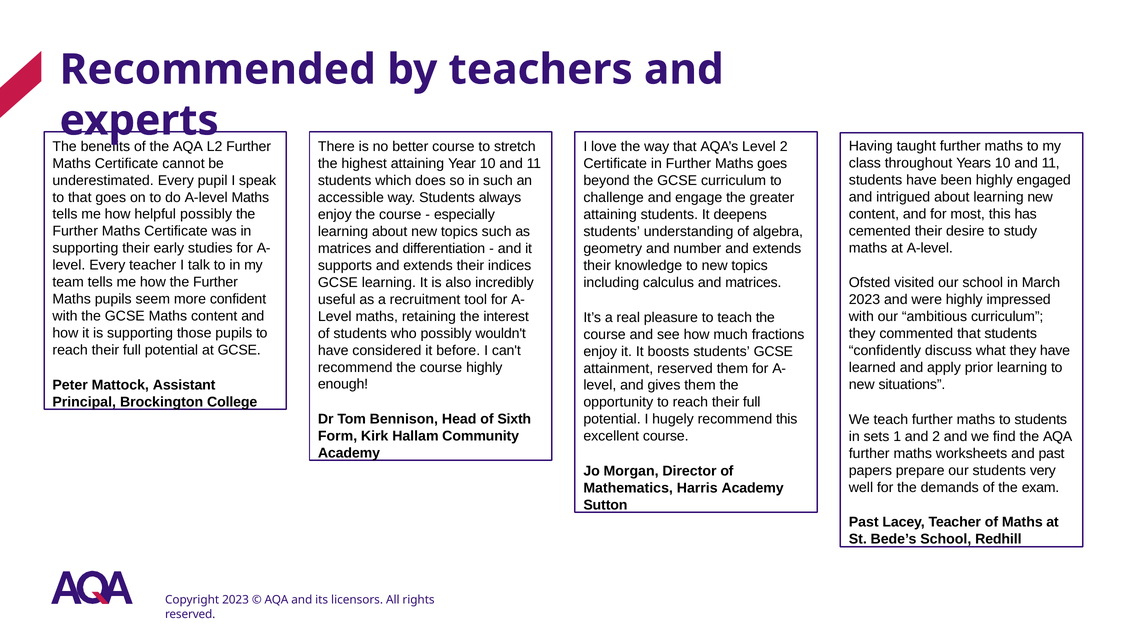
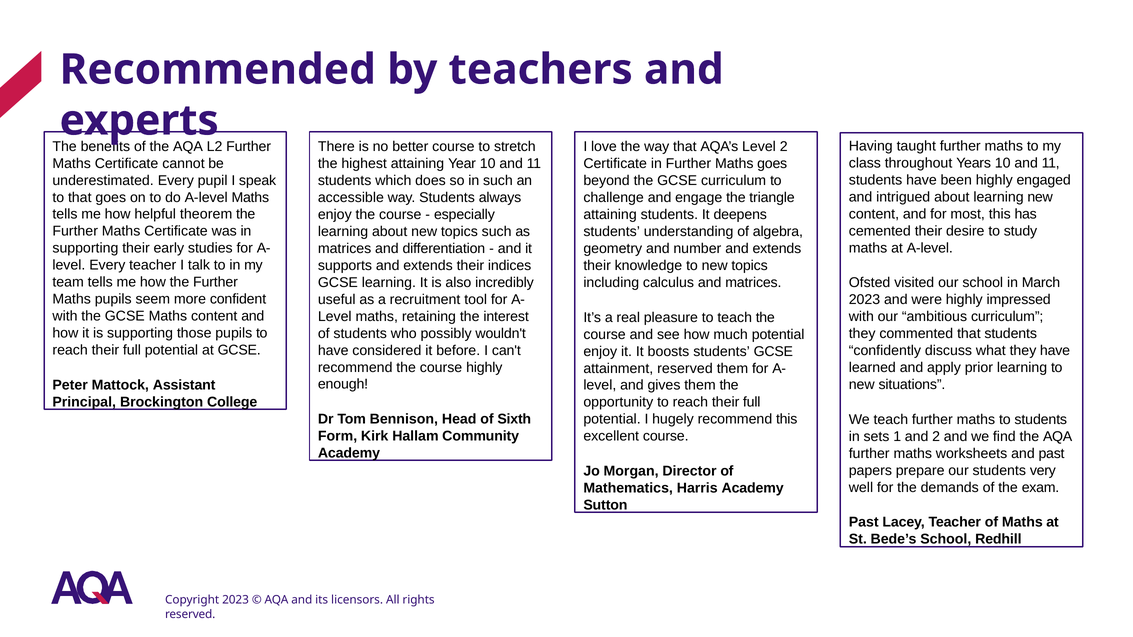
greater: greater -> triangle
helpful possibly: possibly -> theorem
much fractions: fractions -> potential
